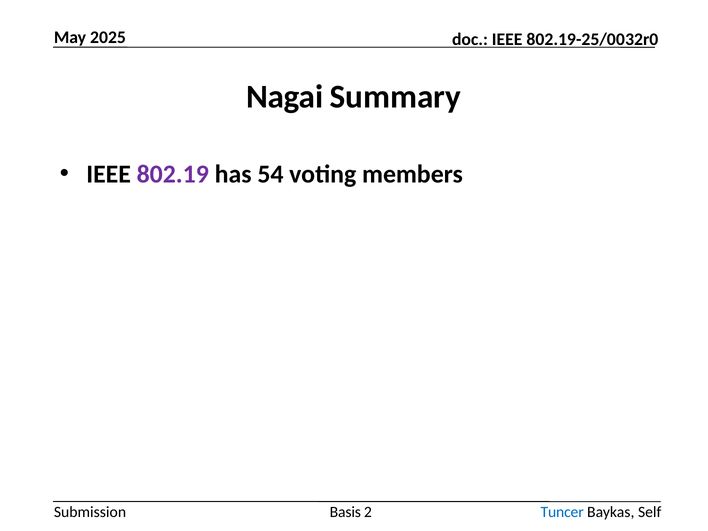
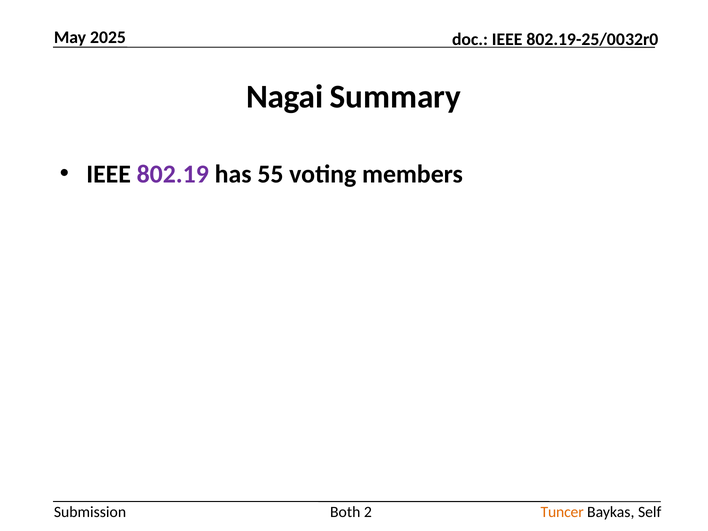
54: 54 -> 55
Basis: Basis -> Both
Tuncer colour: blue -> orange
